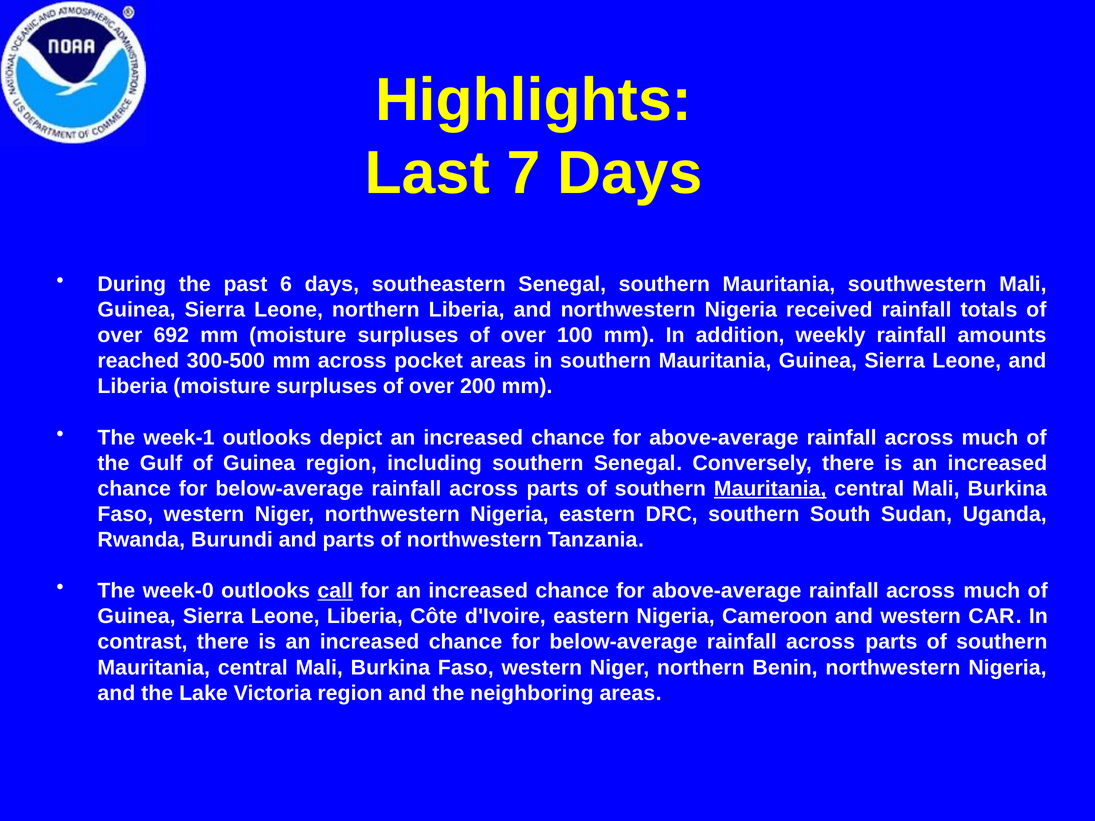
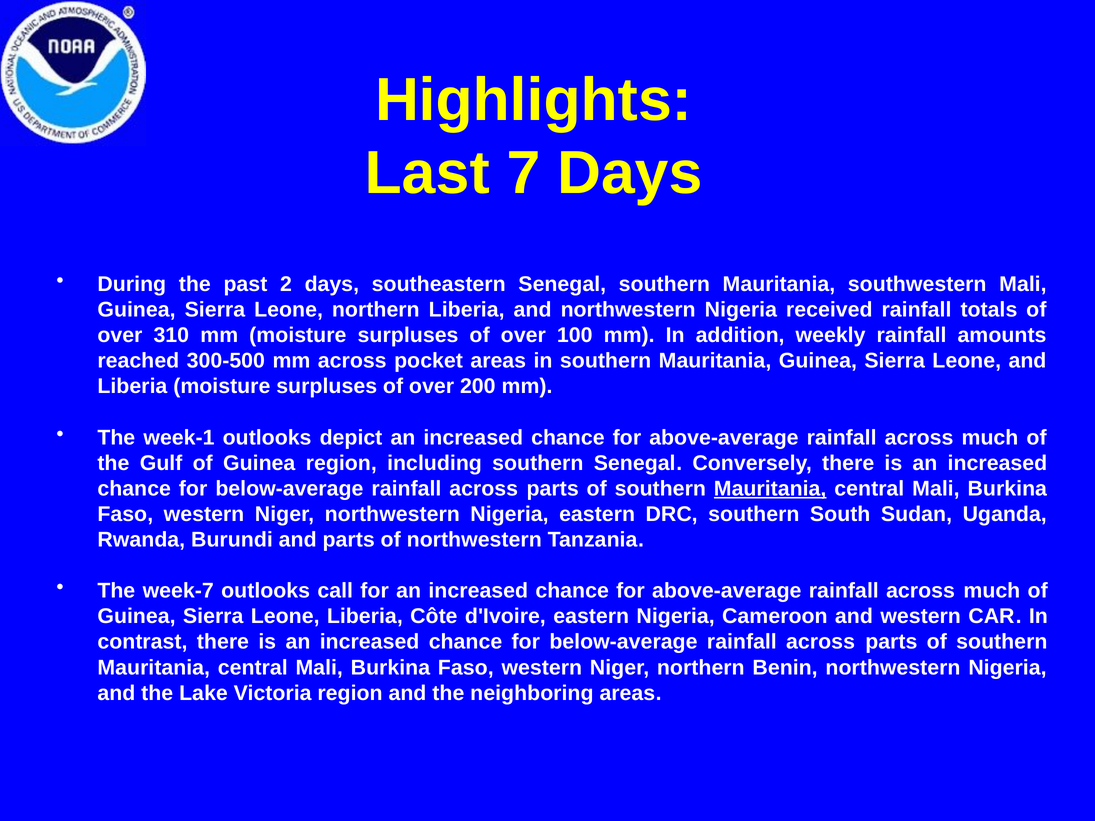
6: 6 -> 2
692: 692 -> 310
week-0: week-0 -> week-7
call underline: present -> none
